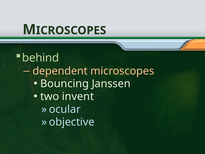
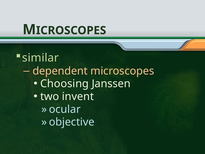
behind: behind -> similar
Bouncing: Bouncing -> Choosing
